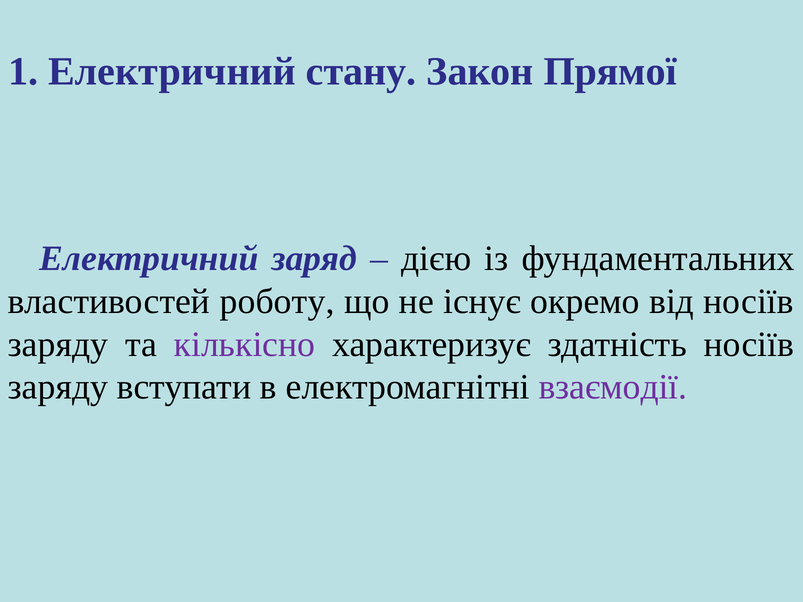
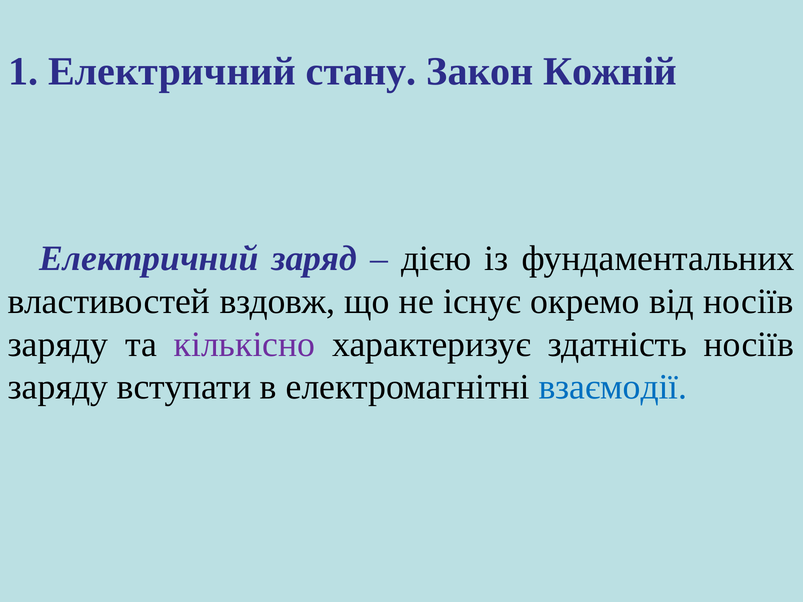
Прямої: Прямої -> Кожній
роботу: роботу -> вздовж
взаємодії colour: purple -> blue
